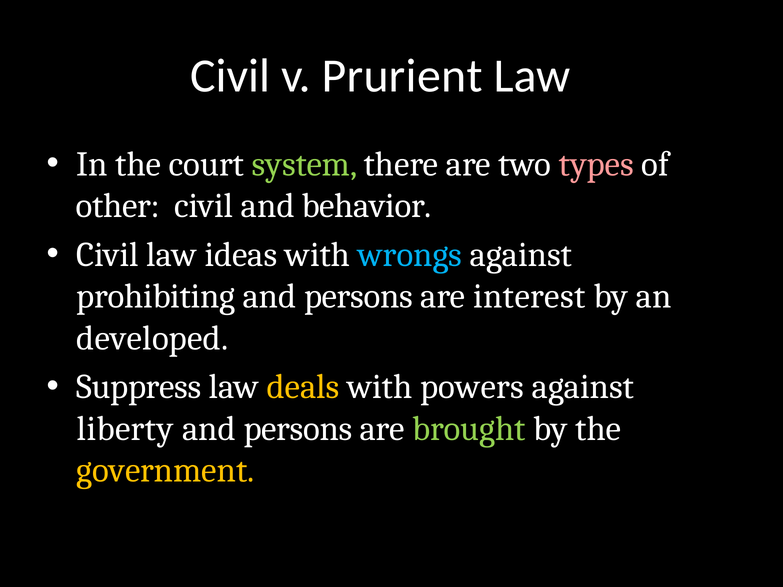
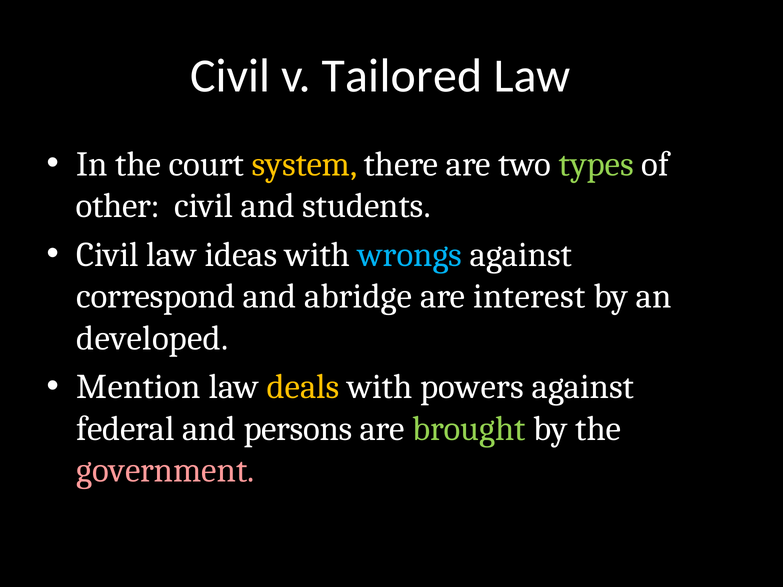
Prurient: Prurient -> Tailored
system colour: light green -> yellow
types colour: pink -> light green
behavior: behavior -> students
prohibiting: prohibiting -> correspond
persons at (358, 297): persons -> abridge
Suppress: Suppress -> Mention
liberty: liberty -> federal
government colour: yellow -> pink
